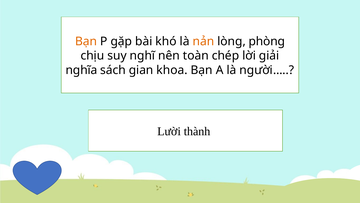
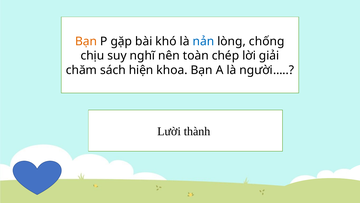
nản colour: orange -> blue
phòng: phòng -> chống
nghĩa: nghĩa -> chăm
gian: gian -> hiện
